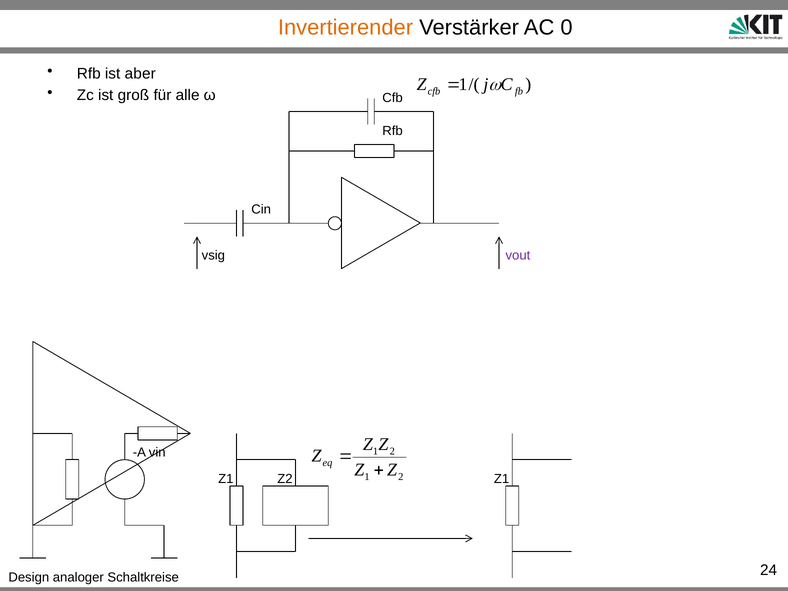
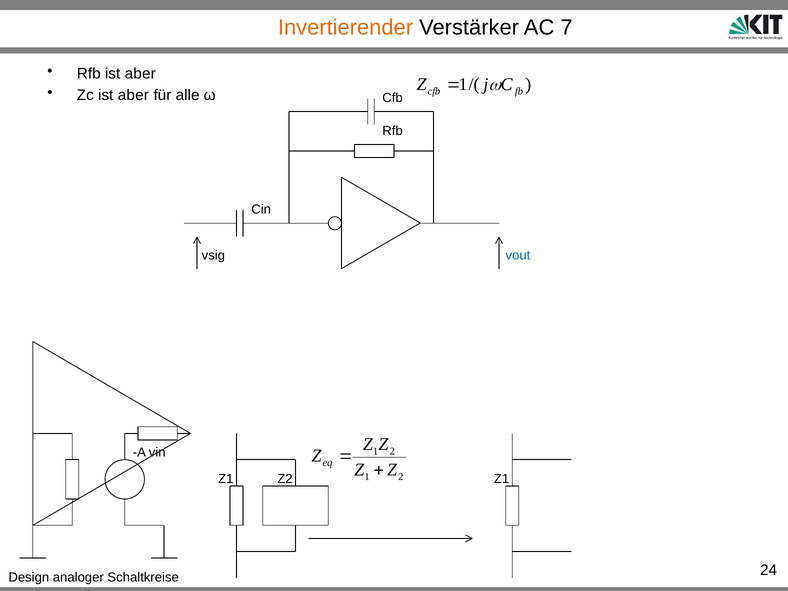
0: 0 -> 7
Zc ist groß: groß -> aber
vout colour: purple -> blue
